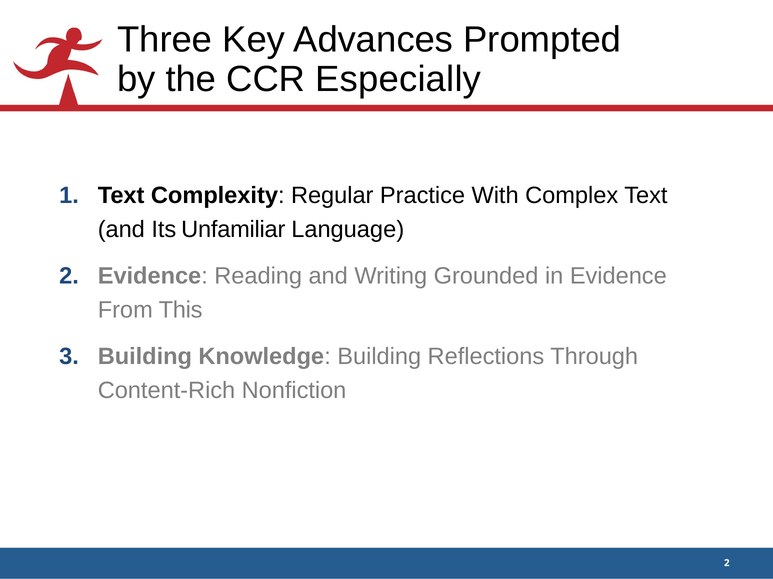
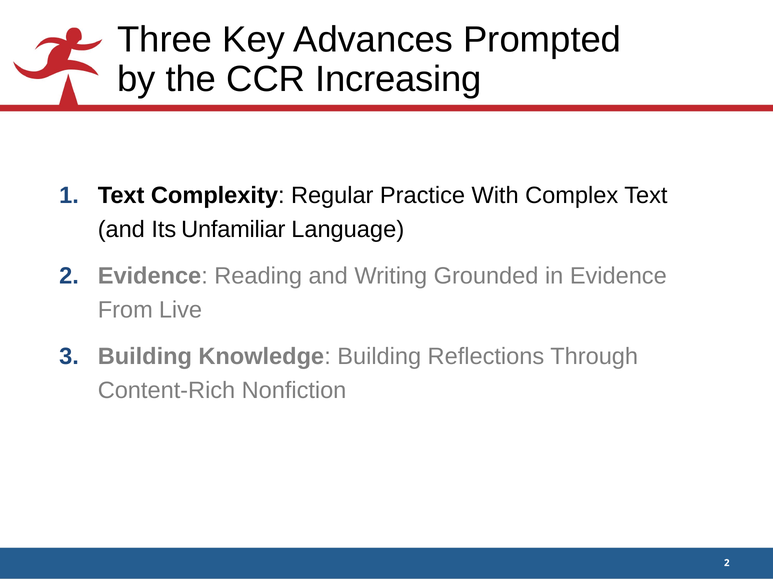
Especially: Especially -> Increasing
This: This -> Live
